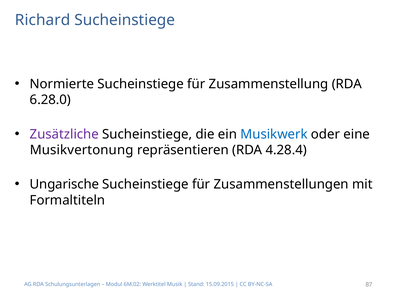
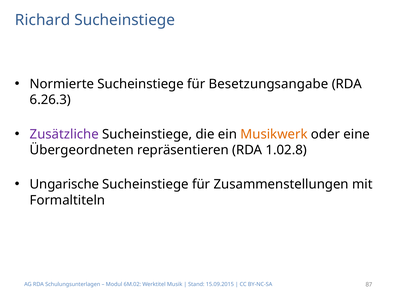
Zusammenstellung: Zusammenstellung -> Besetzungsangabe
6.28.0: 6.28.0 -> 6.26.3
Musikwerk colour: blue -> orange
Musikvertonung: Musikvertonung -> Übergeordneten
4.28.4: 4.28.4 -> 1.02.8
